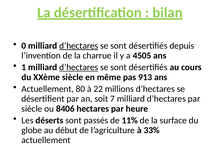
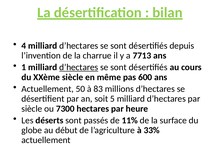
0: 0 -> 4
d’hectares at (79, 46) underline: present -> none
4505: 4505 -> 7713
913: 913 -> 600
80: 80 -> 50
22: 22 -> 83
7: 7 -> 5
8406: 8406 -> 7300
